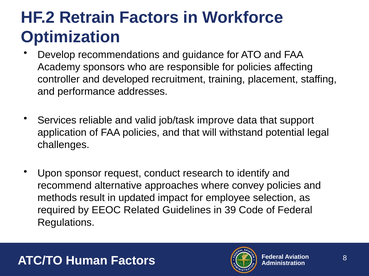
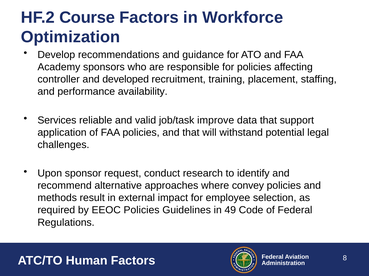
Retrain: Retrain -> Course
addresses: addresses -> availability
updated: updated -> external
EEOC Related: Related -> Policies
39: 39 -> 49
